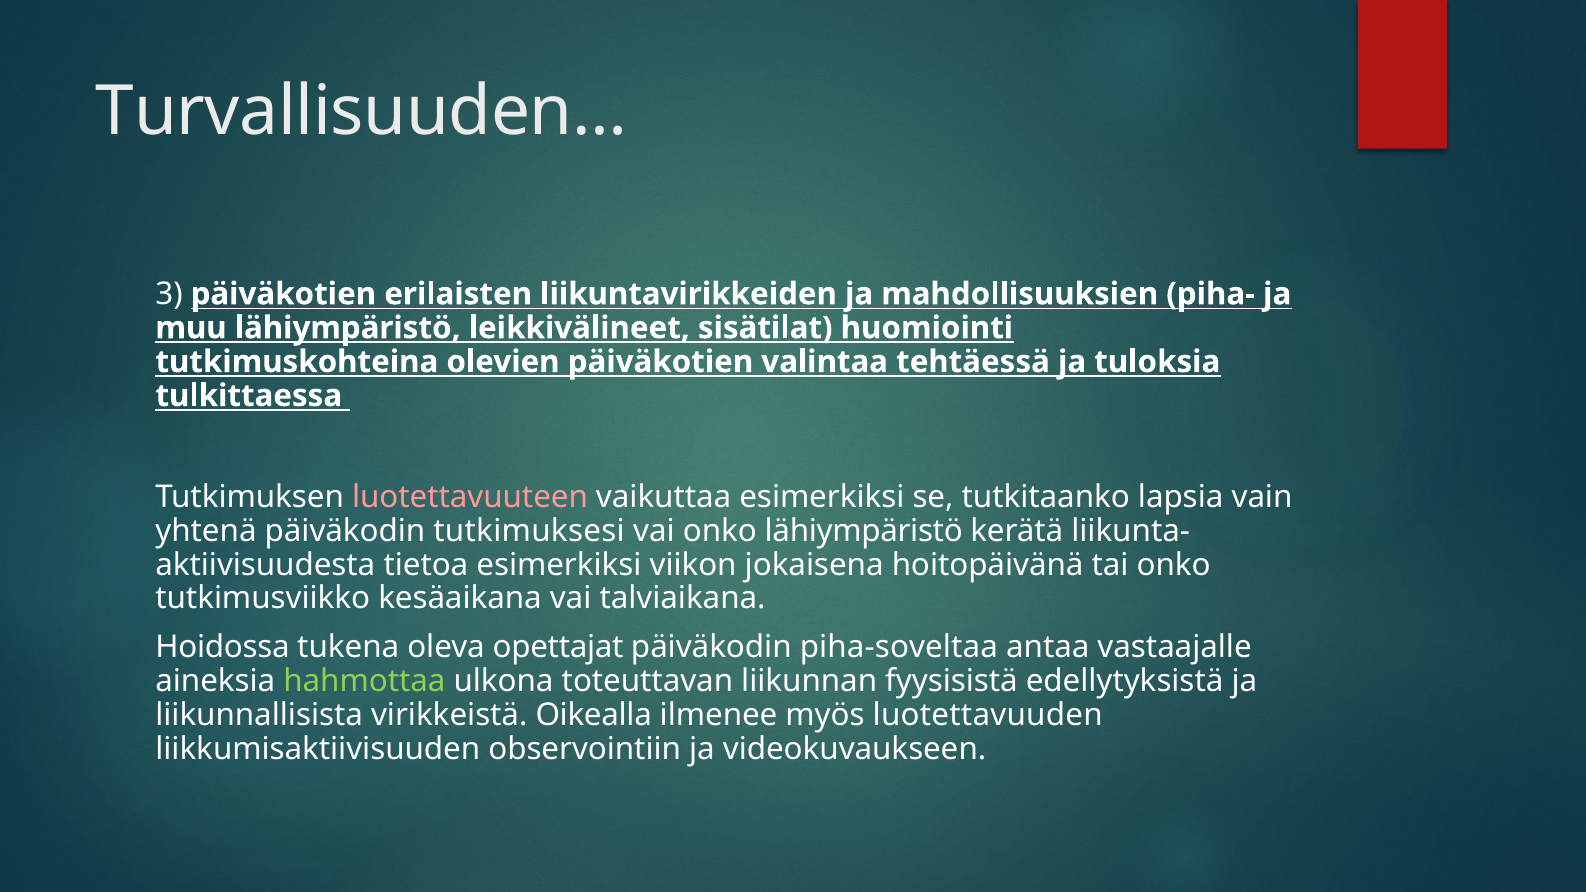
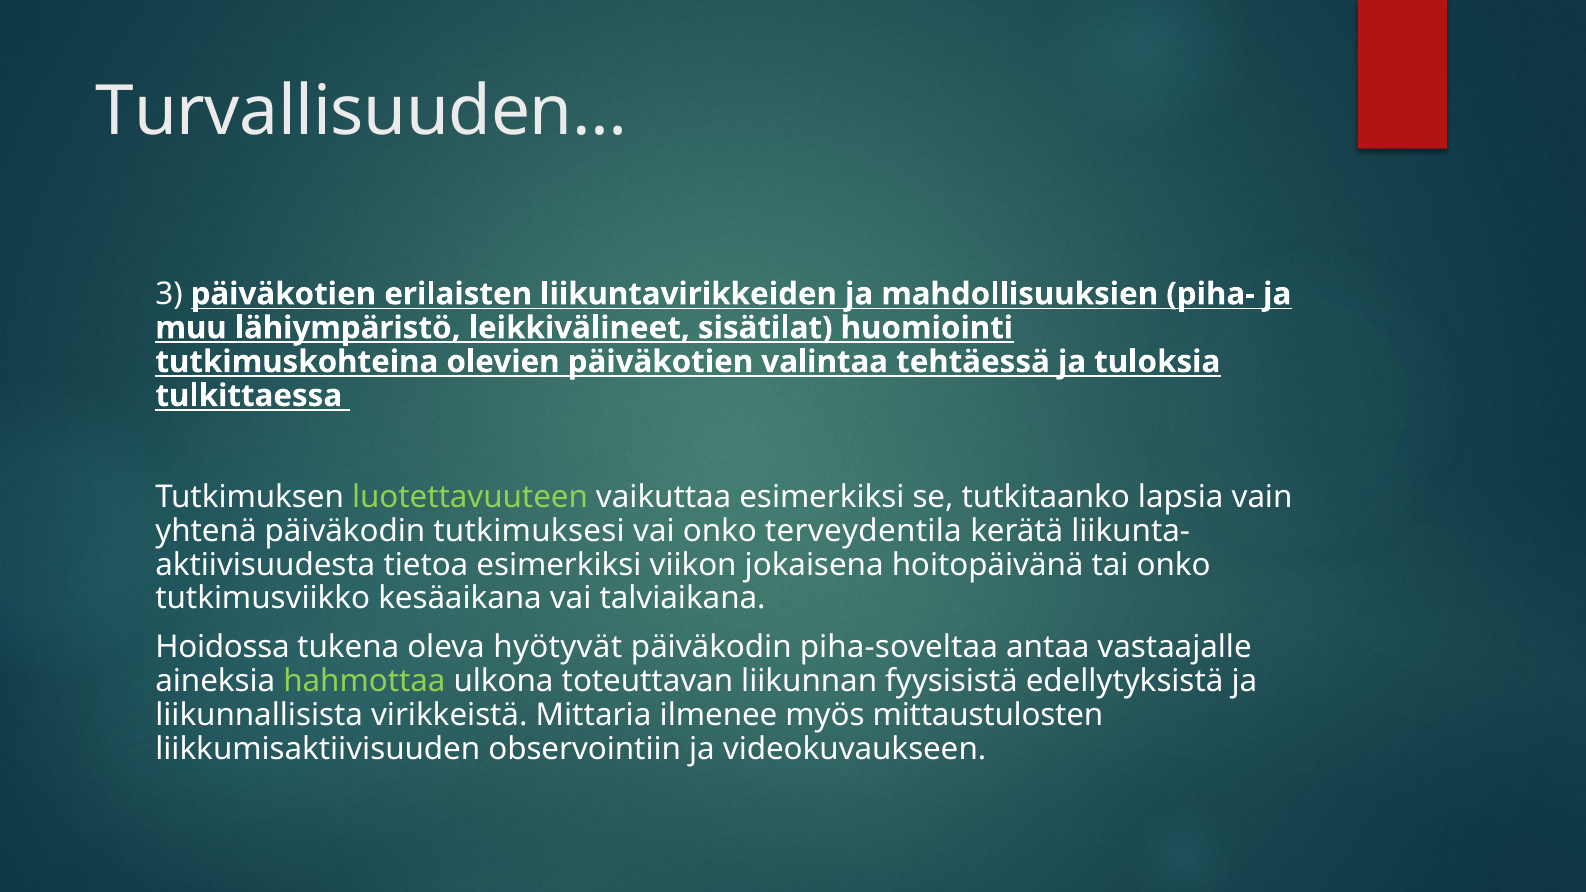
luotettavuuteen colour: pink -> light green
onko lähiympäristö: lähiympäristö -> terveydentila
opettajat: opettajat -> hyötyvät
Oikealla: Oikealla -> Mittaria
luotettavuuden: luotettavuuden -> mittaustulosten
